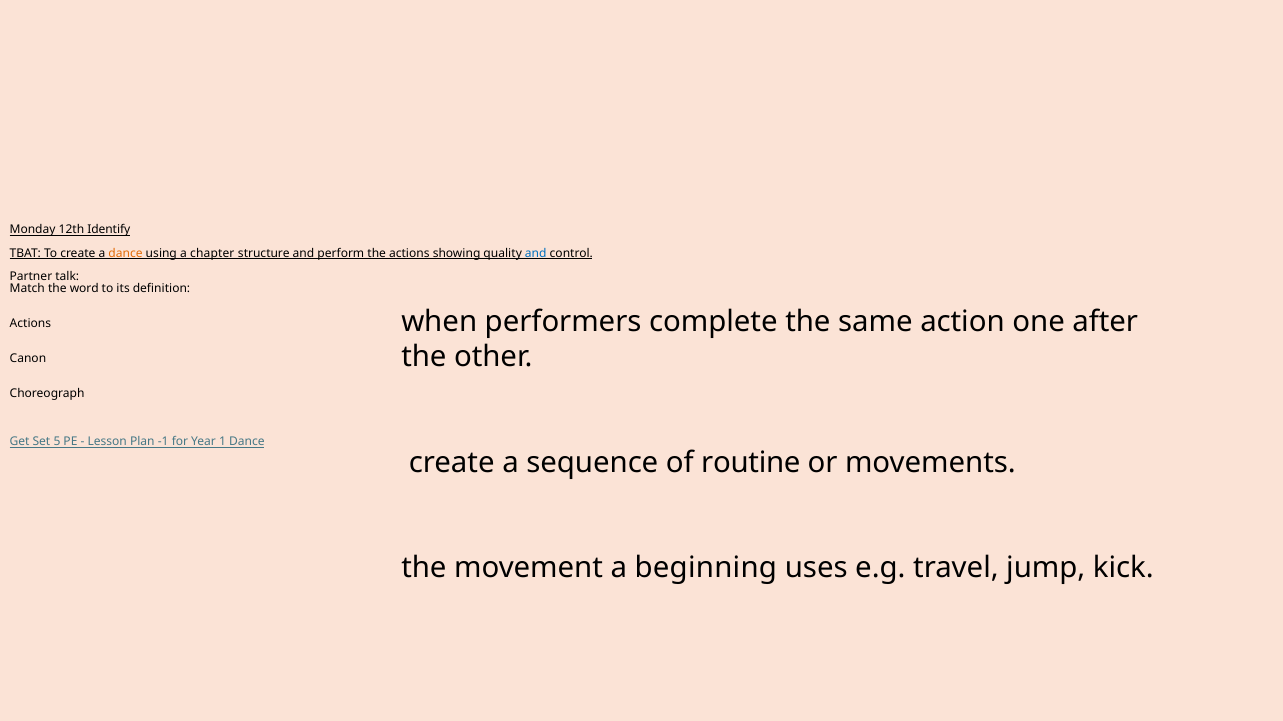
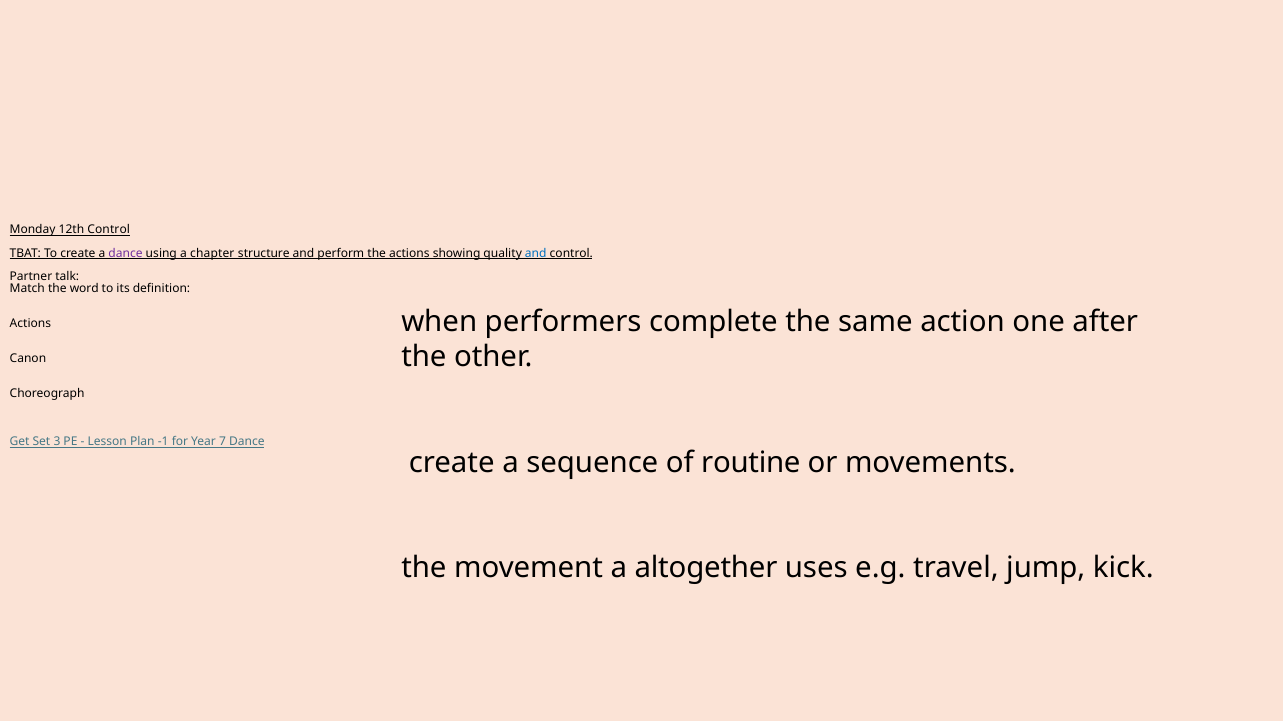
12th Identify: Identify -> Control
dance at (126, 253) colour: orange -> purple
5: 5 -> 3
1: 1 -> 7
beginning: beginning -> altogether
